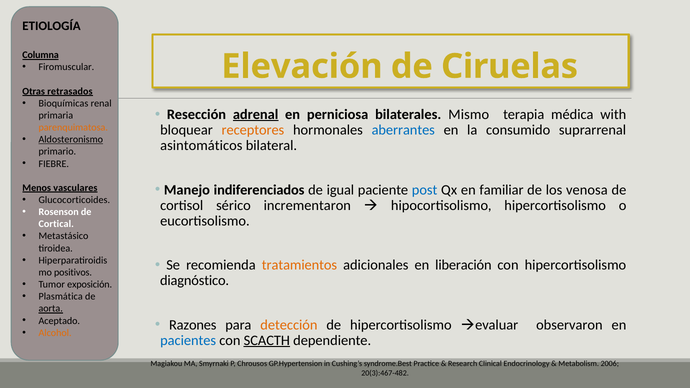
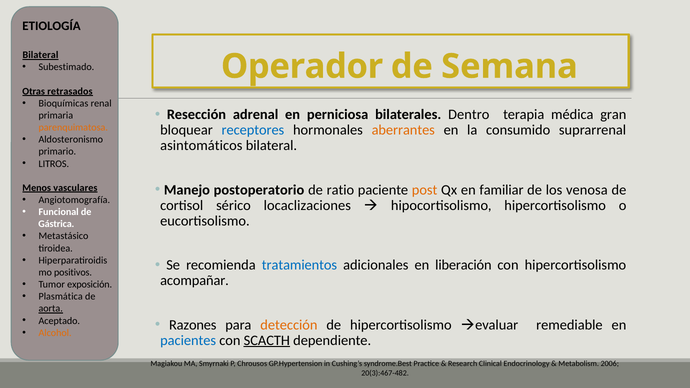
Columna at (41, 55): Columna -> Bilateral
Elevación: Elevación -> Operador
Ciruelas: Ciruelas -> Semana
Firomuscular: Firomuscular -> Subestimado
adrenal underline: present -> none
Mismo: Mismo -> Dentro
with: with -> gran
receptores colour: orange -> blue
aberrantes colour: blue -> orange
Aldosteronismo underline: present -> none
FIEBRE: FIEBRE -> LITROS
indiferenciados: indiferenciados -> postoperatorio
igual: igual -> ratio
post colour: blue -> orange
Glucocorticoides: Glucocorticoides -> Angiotomografía
incrementaron: incrementaron -> locaclizaciones
Rosenson: Rosenson -> Funcional
Cortical: Cortical -> Gástrica
tratamientos colour: orange -> blue
diagnóstico: diagnóstico -> acompañar
observaron: observaron -> remediable
